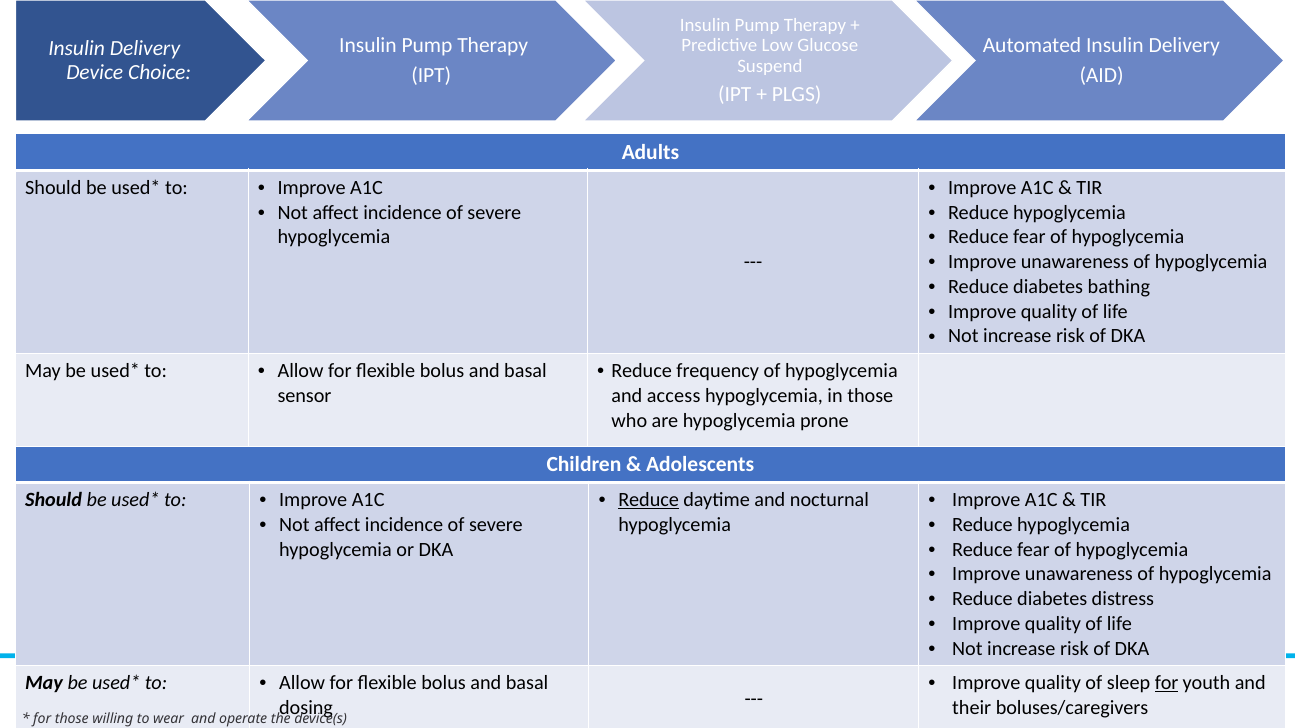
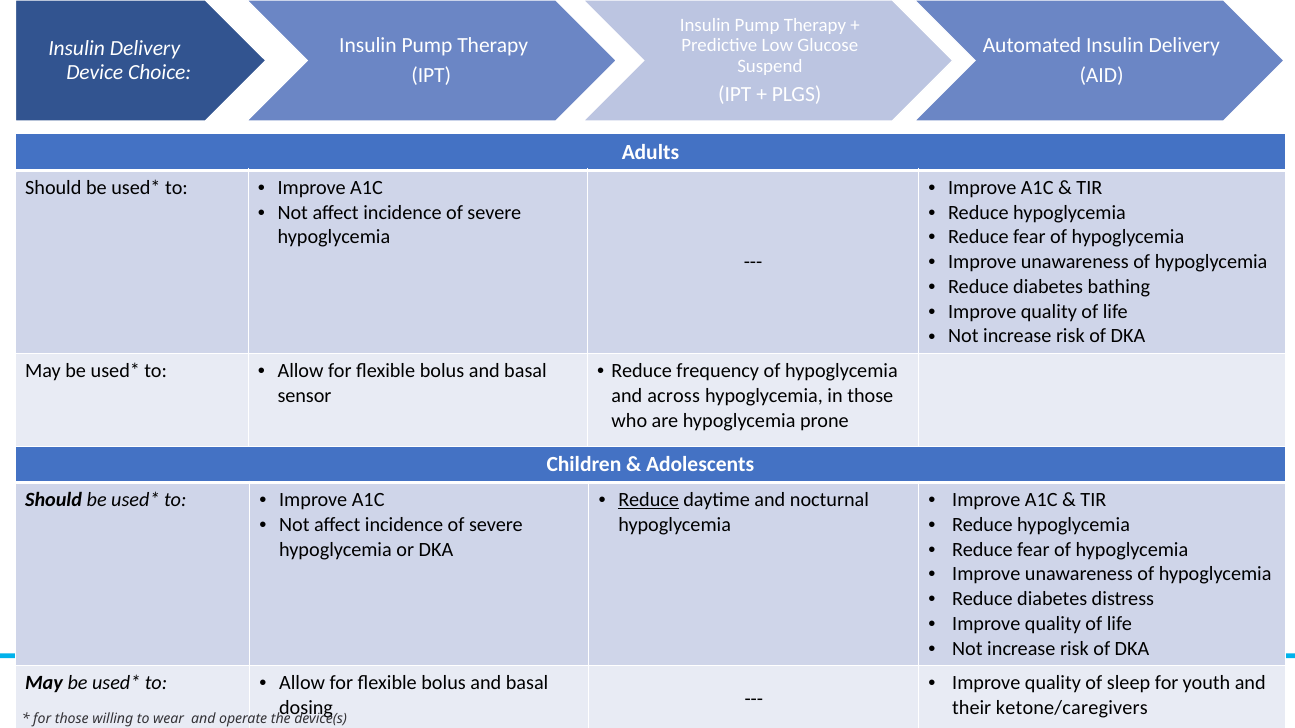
access: access -> across
for at (1167, 683) underline: present -> none
boluses/caregivers: boluses/caregivers -> ketone/caregivers
